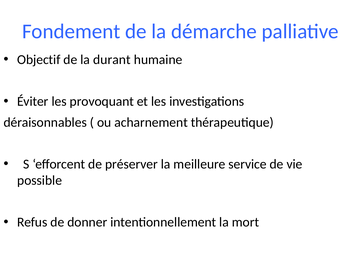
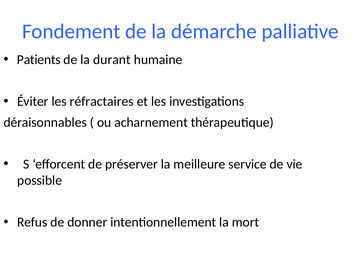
Objectif: Objectif -> Patients
provoquant: provoquant -> réfractaires
